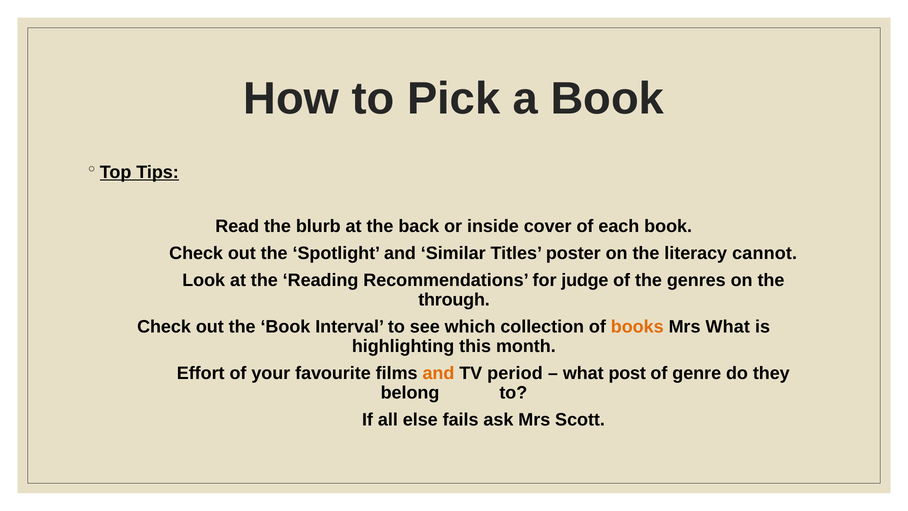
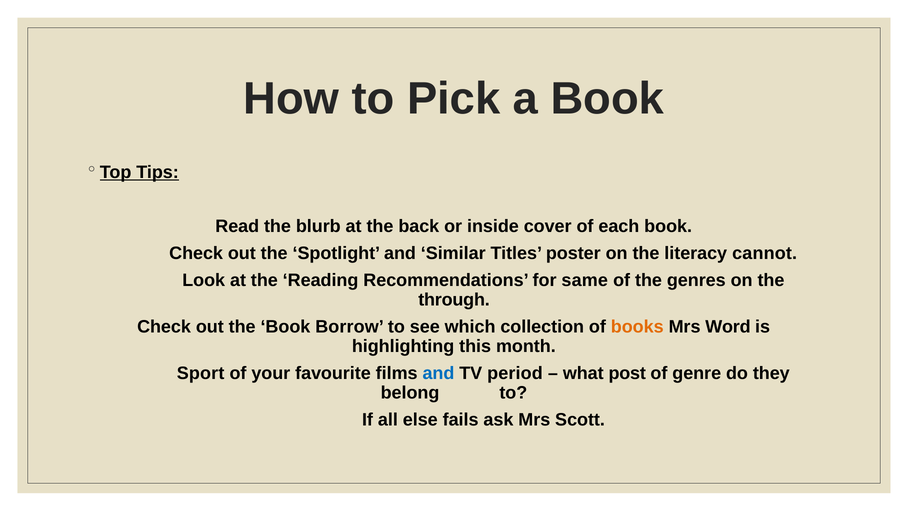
judge: judge -> same
Interval: Interval -> Borrow
Mrs What: What -> Word
Effort: Effort -> Sport
and at (438, 373) colour: orange -> blue
